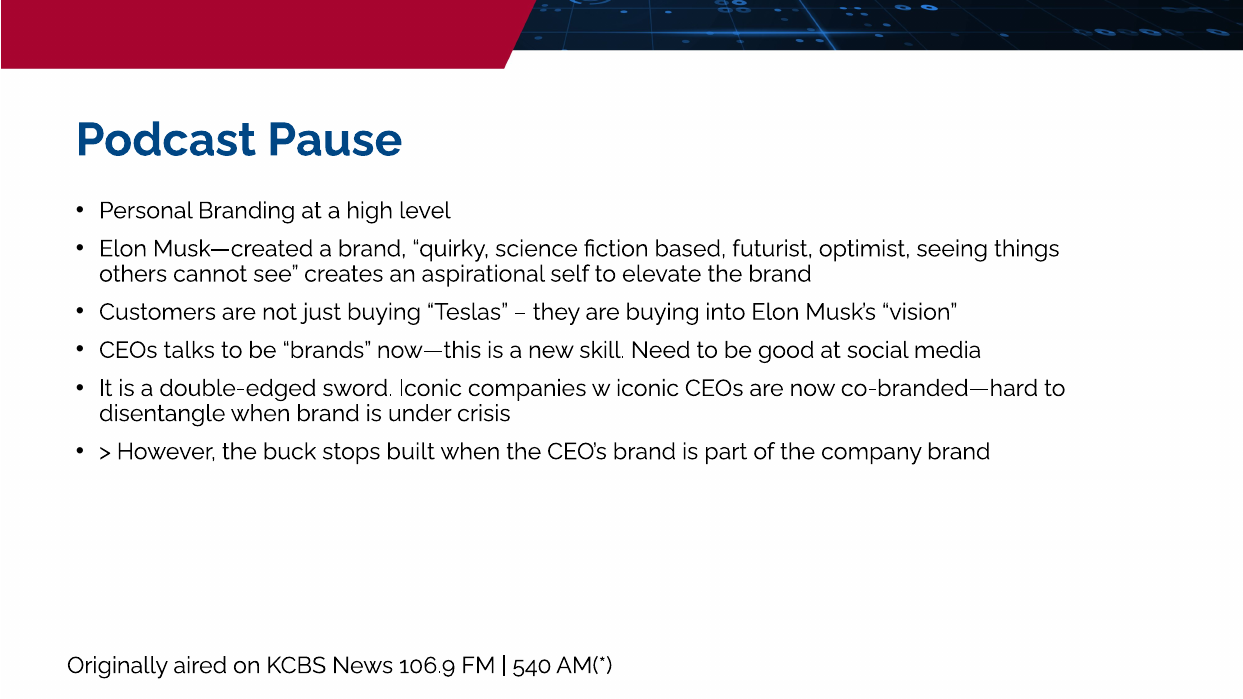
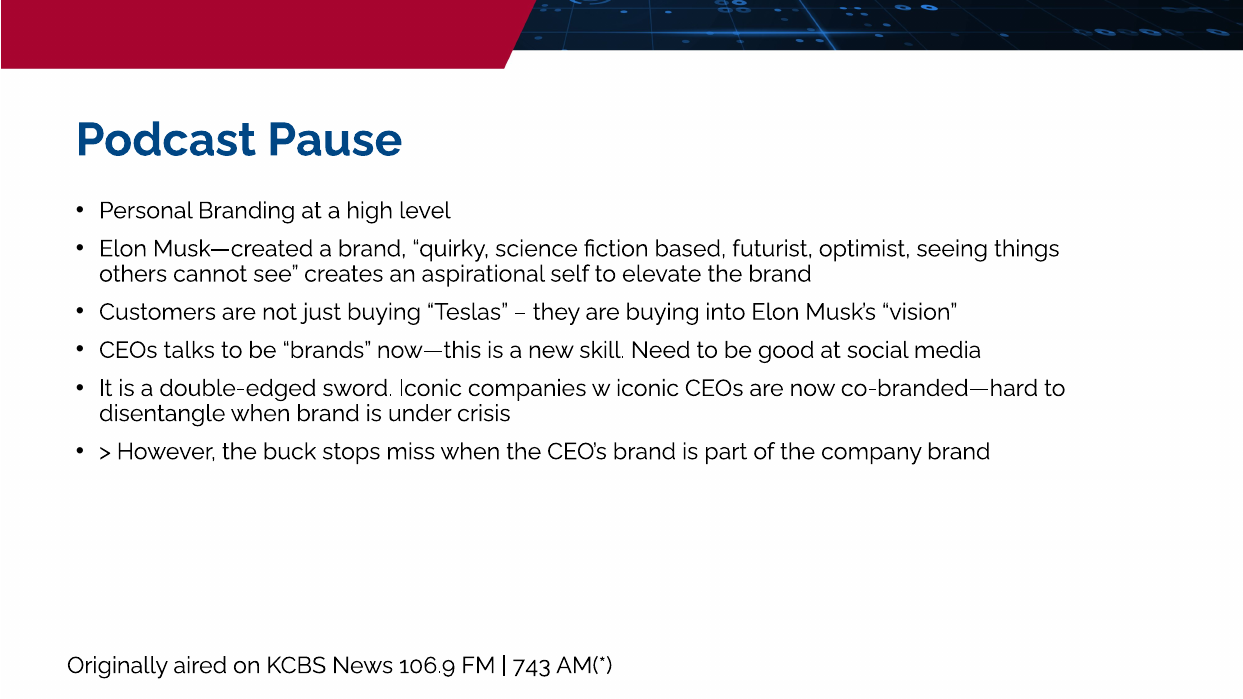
built: built -> miss
540: 540 -> 743
